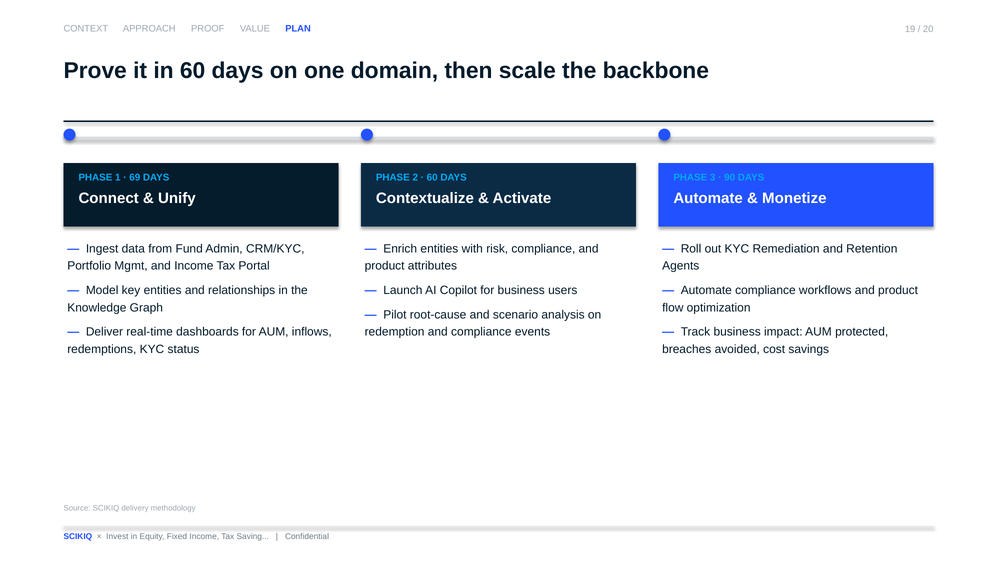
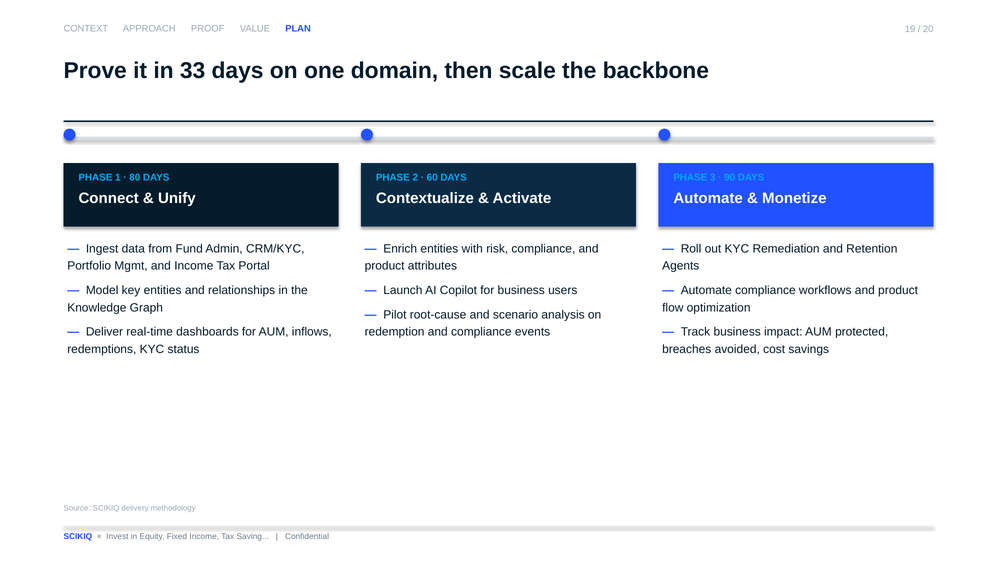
in 60: 60 -> 33
69: 69 -> 80
